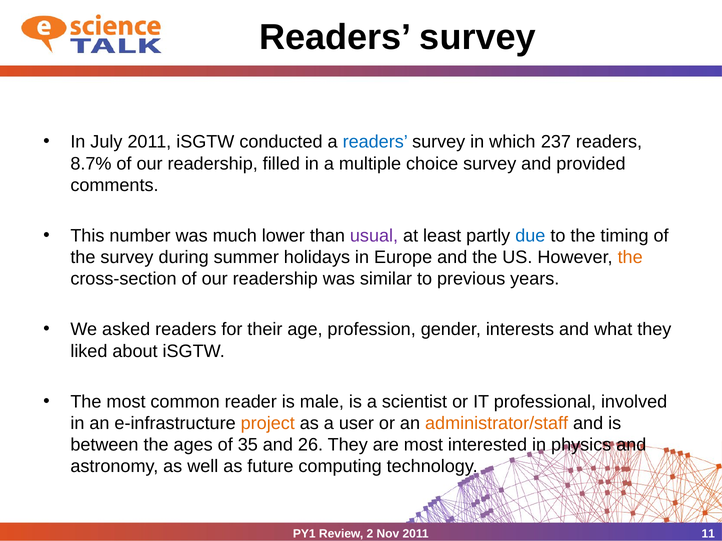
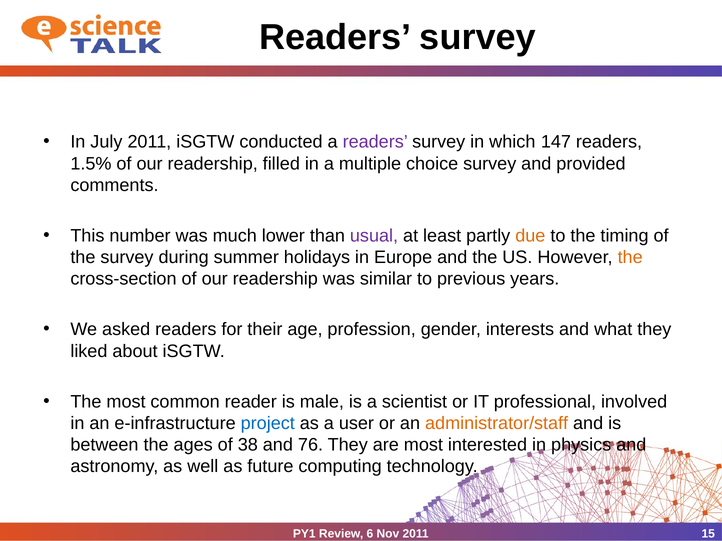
readers at (375, 142) colour: blue -> purple
237: 237 -> 147
8.7%: 8.7% -> 1.5%
due colour: blue -> orange
project colour: orange -> blue
35: 35 -> 38
26: 26 -> 76
2: 2 -> 6
11: 11 -> 15
